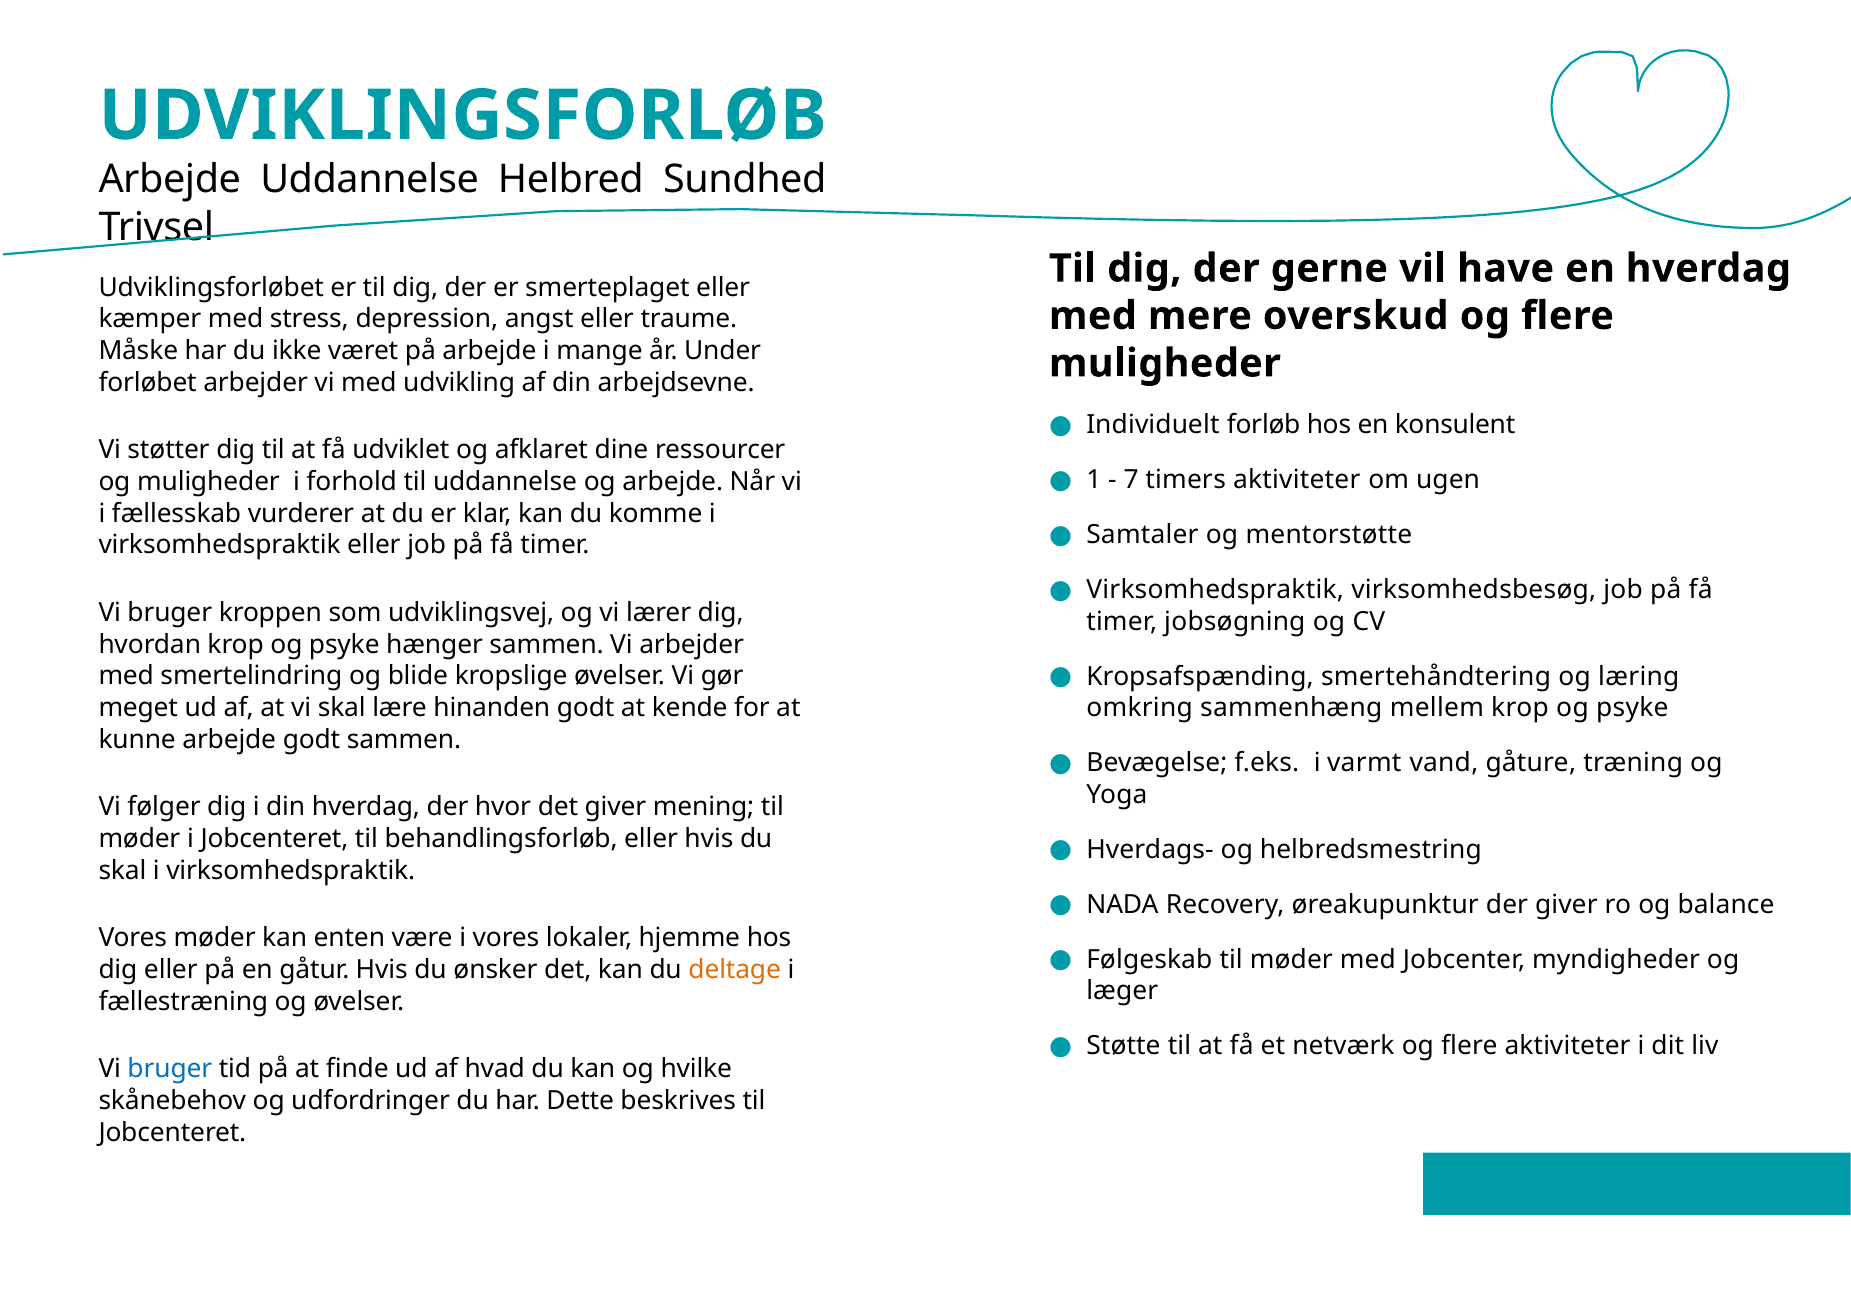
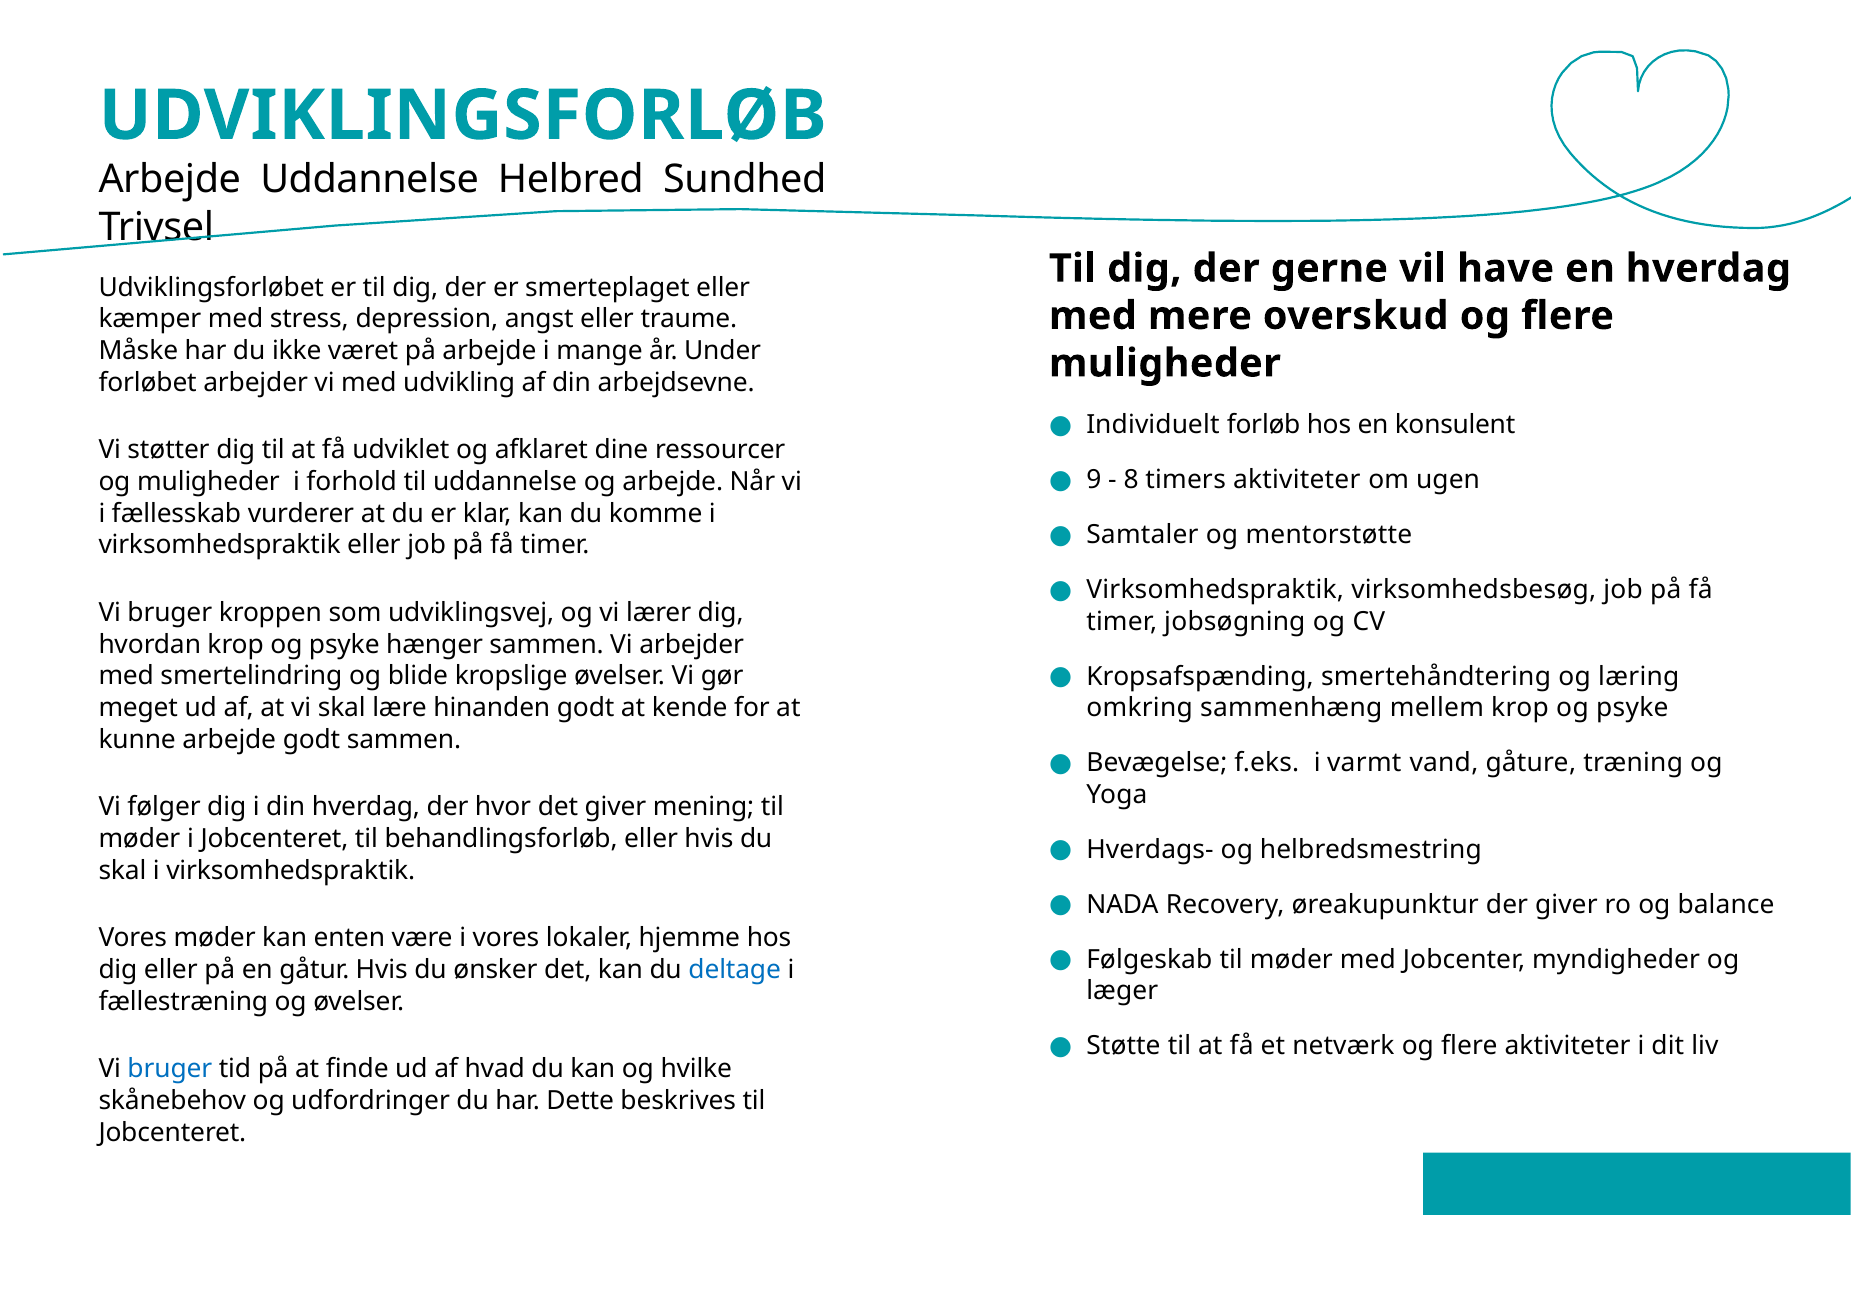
1: 1 -> 9
7: 7 -> 8
deltage colour: orange -> blue
